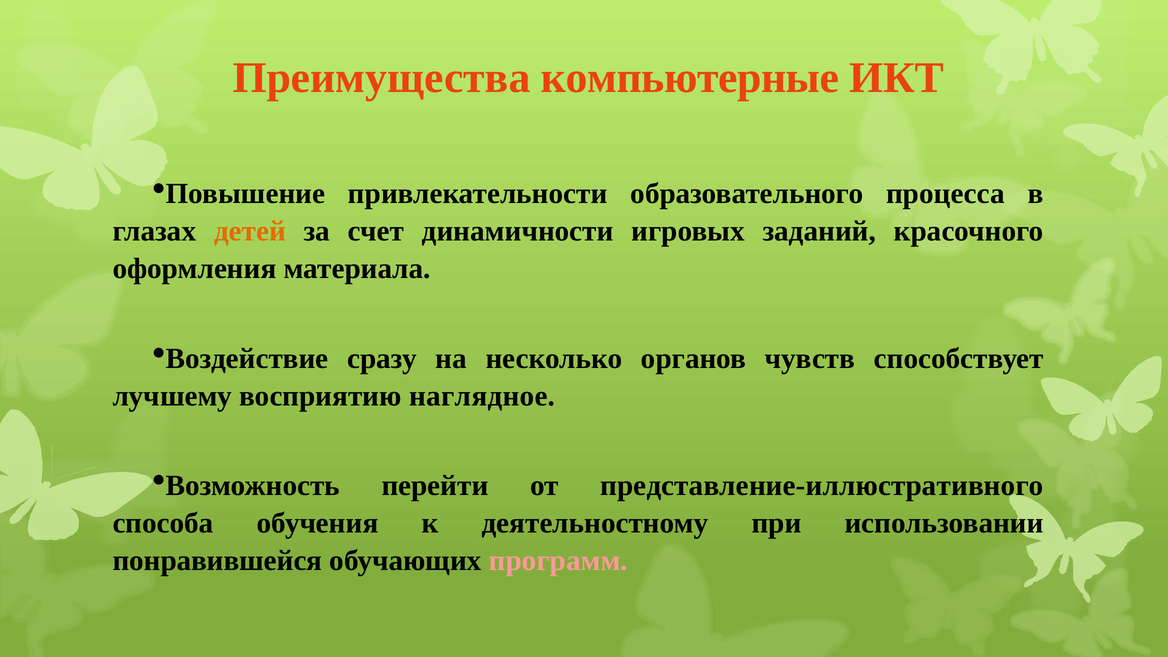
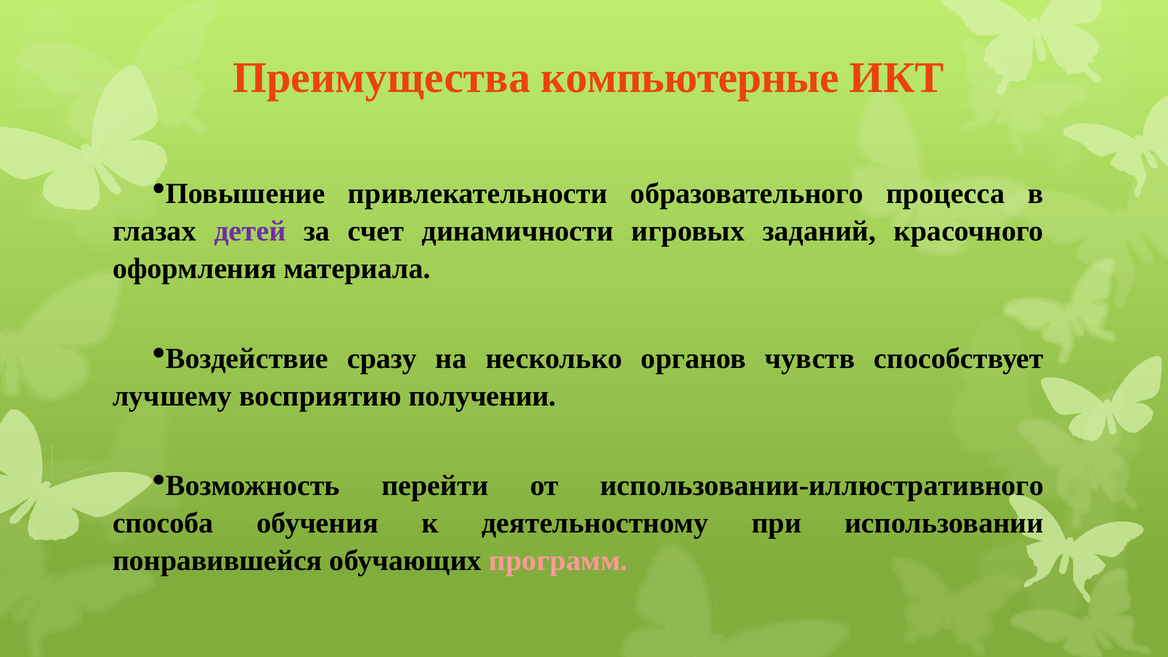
детей colour: orange -> purple
наглядное: наглядное -> получении
представление-иллюстративного: представление-иллюстративного -> использовании-иллюстративного
